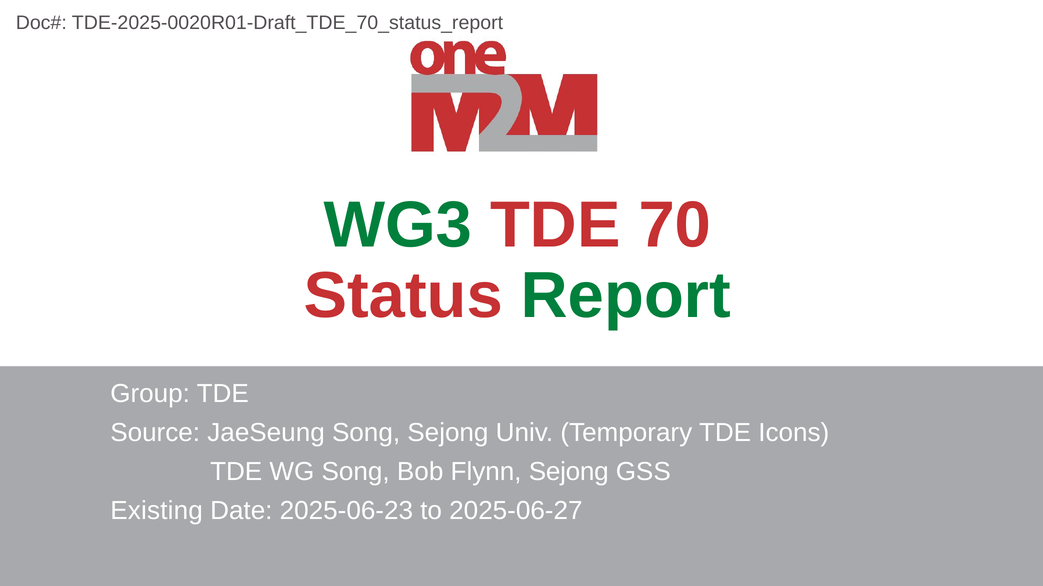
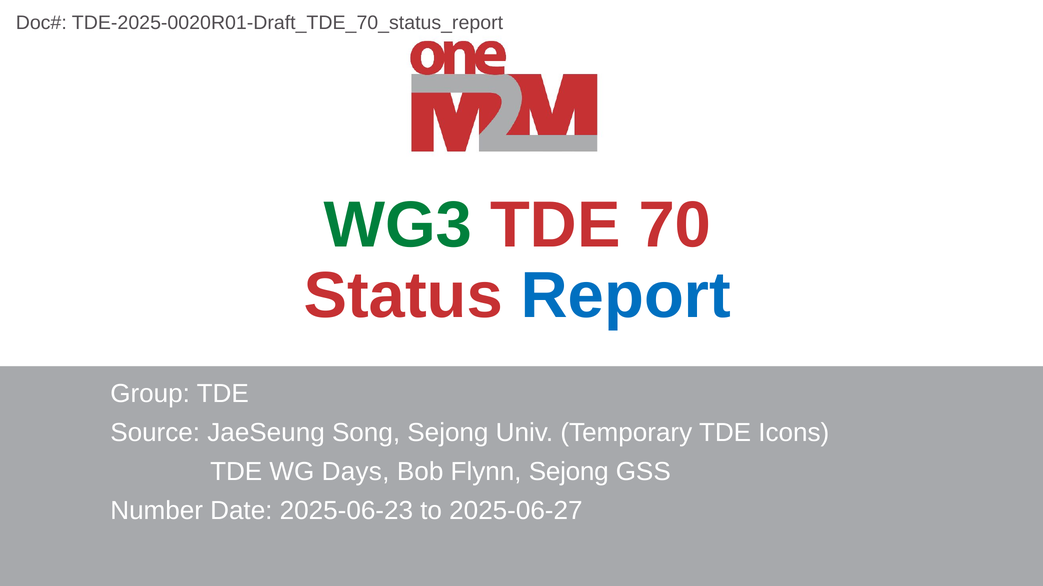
Report colour: green -> blue
WG Song: Song -> Days
Existing: Existing -> Number
